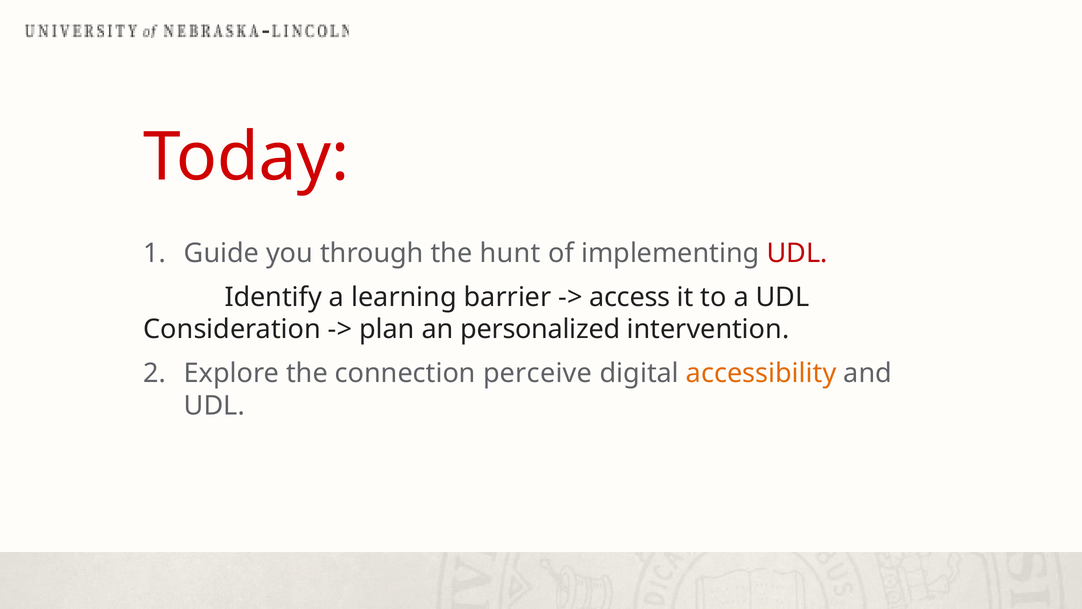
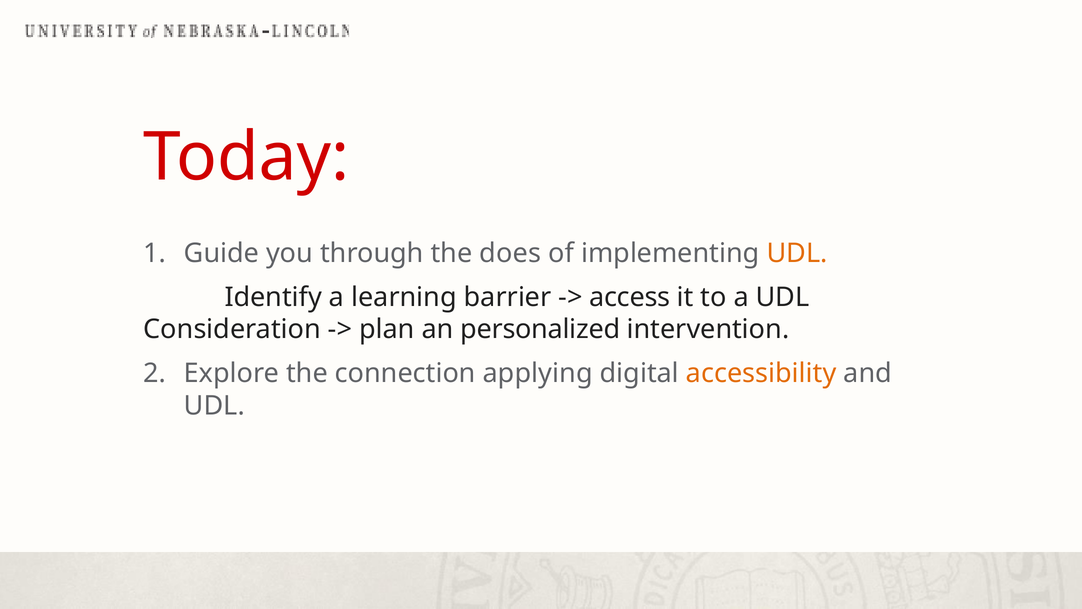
hunt: hunt -> does
UDL at (797, 253) colour: red -> orange
perceive: perceive -> applying
